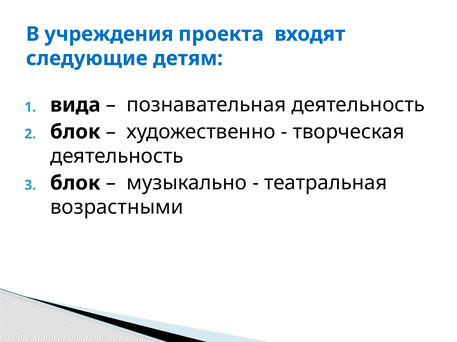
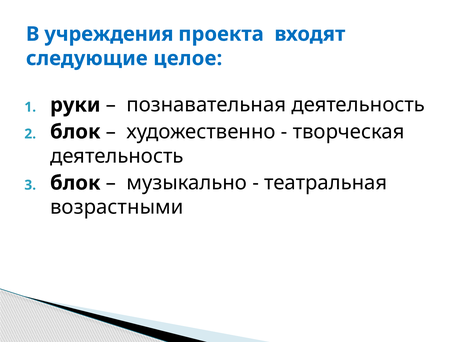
детям: детям -> целое
вида: вида -> руки
